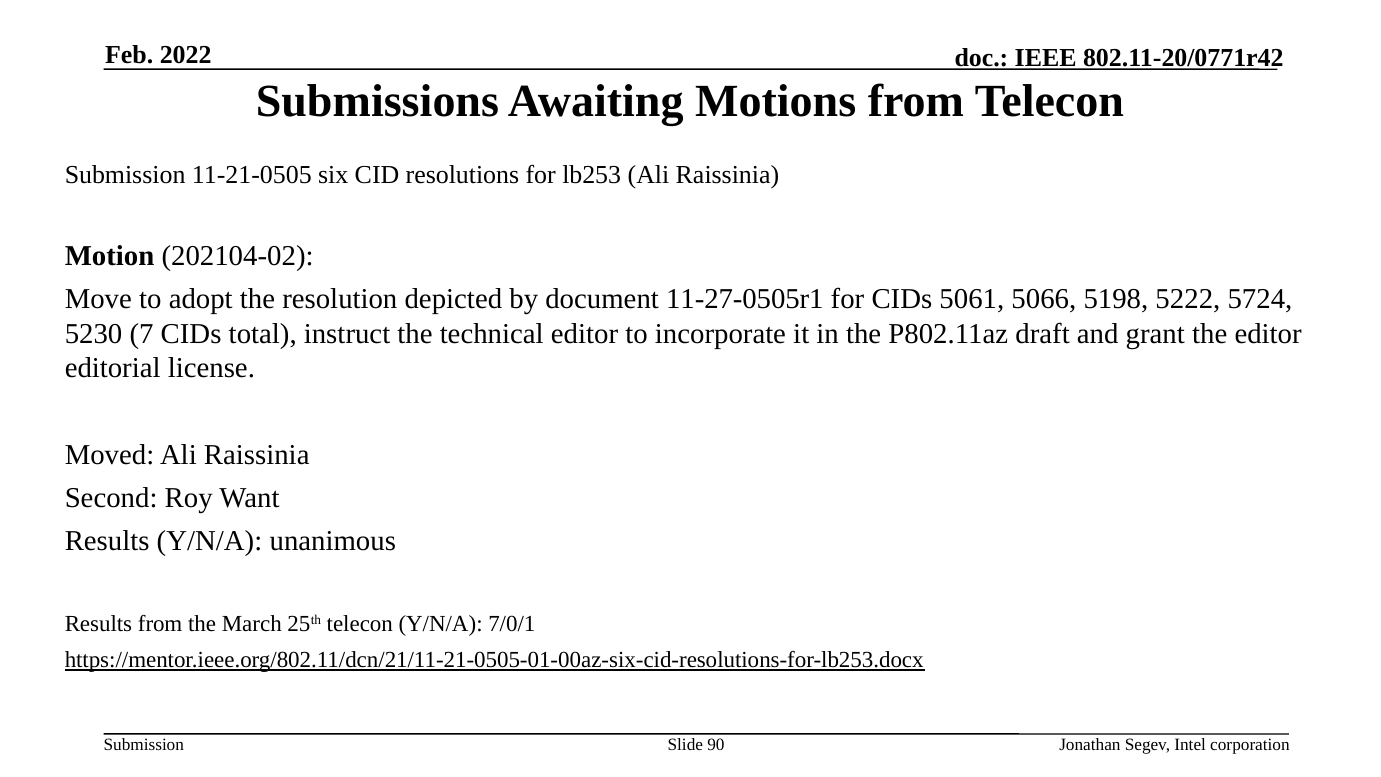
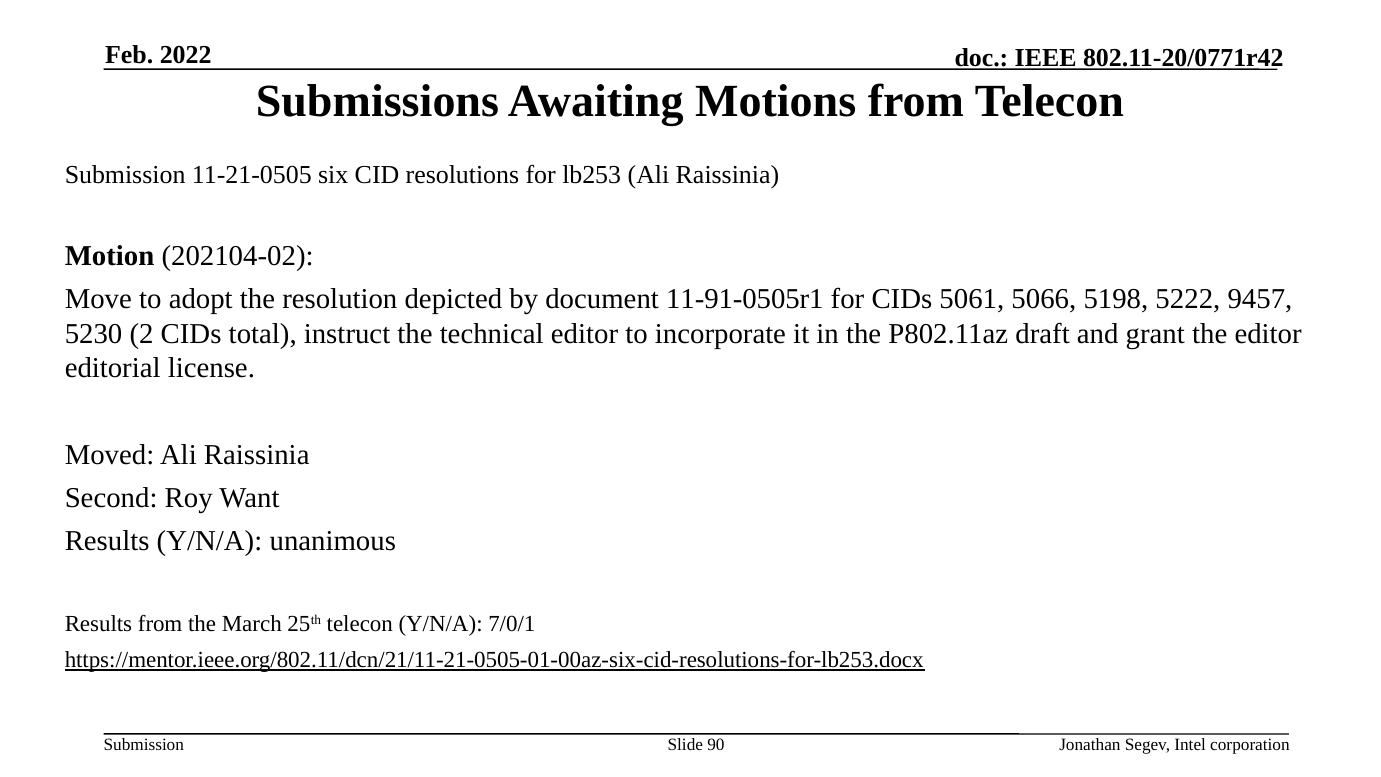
11-27-0505r1: 11-27-0505r1 -> 11-91-0505r1
5724: 5724 -> 9457
7: 7 -> 2
